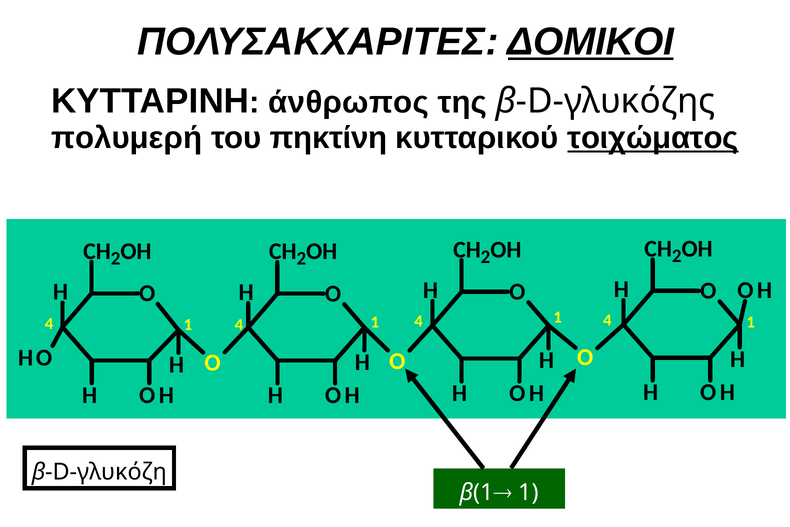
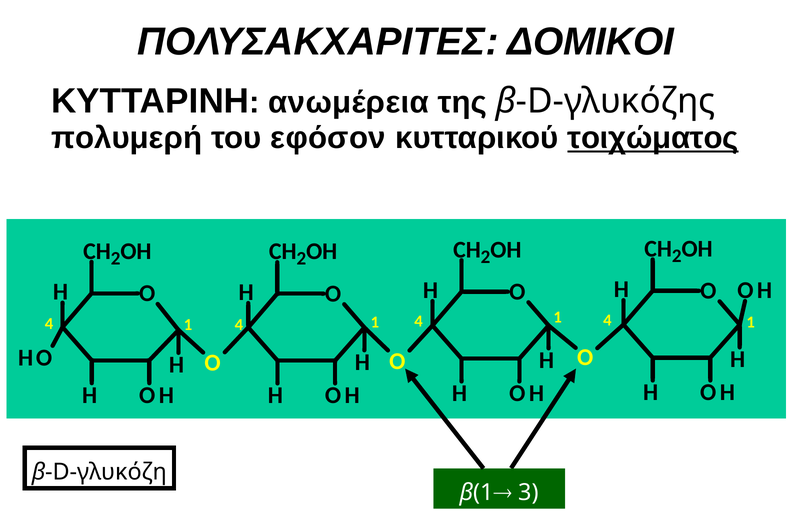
ΔΟΜΙΚΟΙ underline: present -> none
άνθρωπος: άνθρωπος -> ανωμέρεια
πηκτίνη: πηκτίνη -> εφόσον
β(1 1: 1 -> 3
